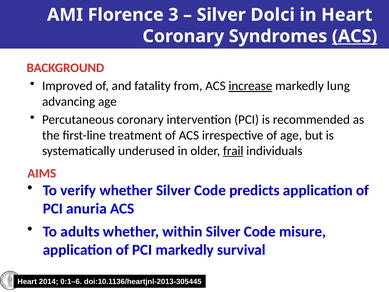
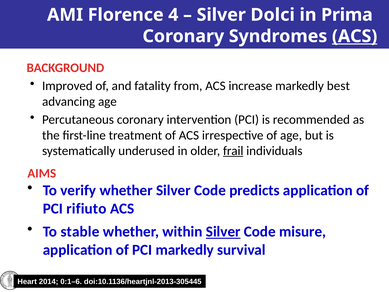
3: 3 -> 4
in Heart: Heart -> Prima
increase underline: present -> none
lung: lung -> best
anuria: anuria -> rifiuto
adults: adults -> stable
Silver at (223, 231) underline: none -> present
